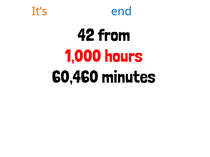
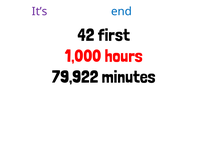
It’s colour: orange -> purple
from: from -> first
60,460: 60,460 -> 79,922
